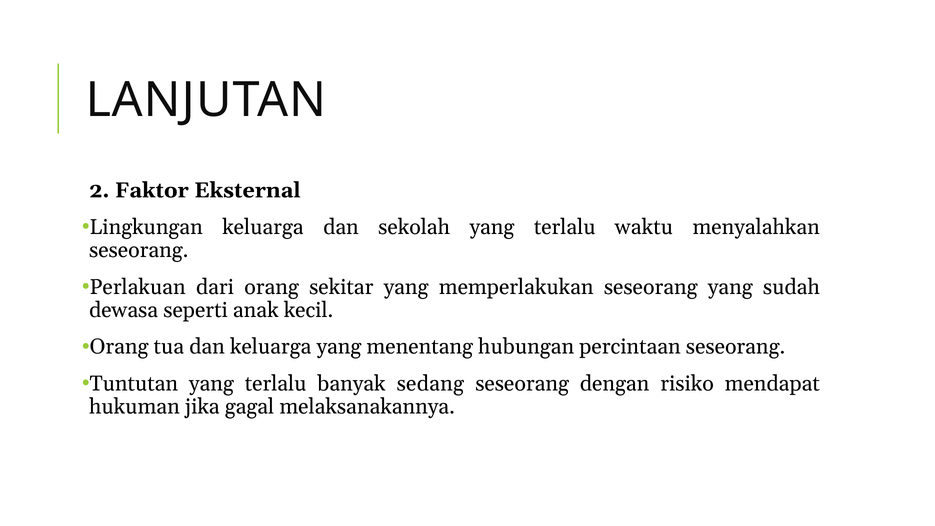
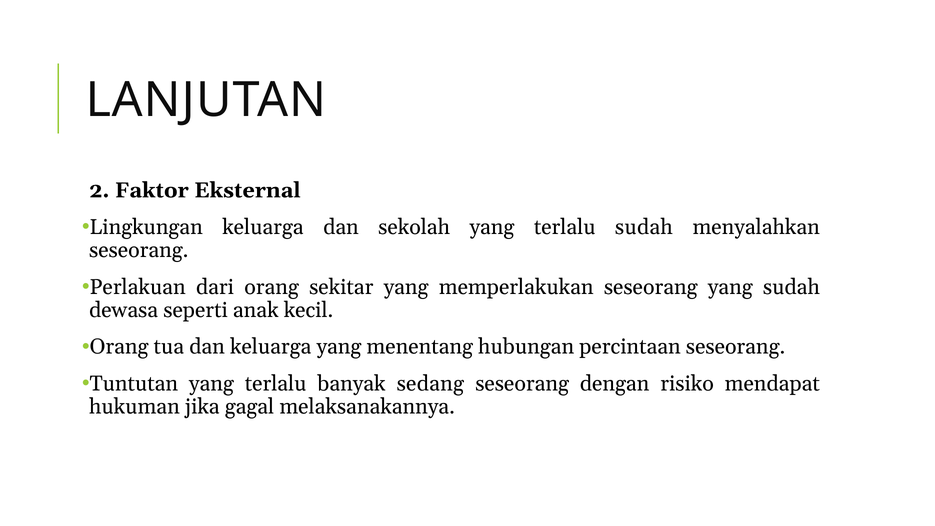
terlalu waktu: waktu -> sudah
